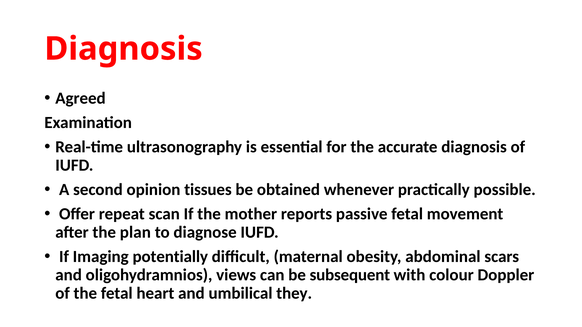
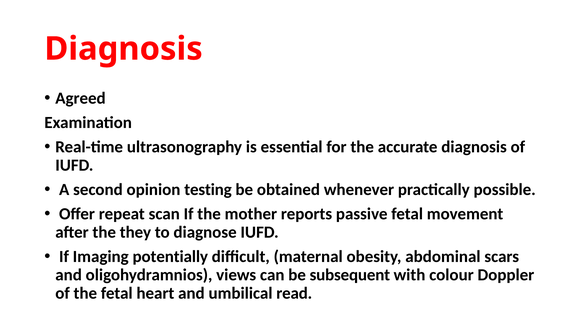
tissues: tissues -> testing
plan: plan -> they
they: they -> read
